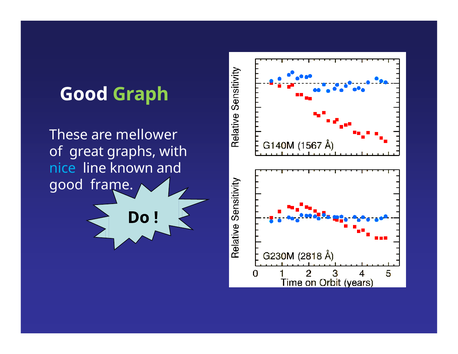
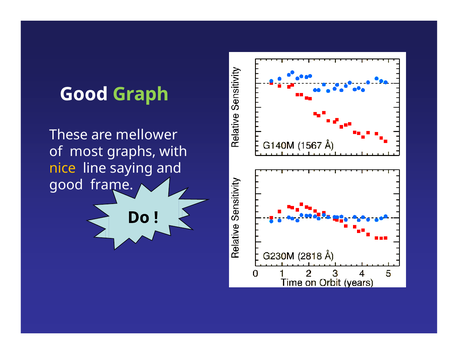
great: great -> most
nice colour: light blue -> yellow
known: known -> saying
